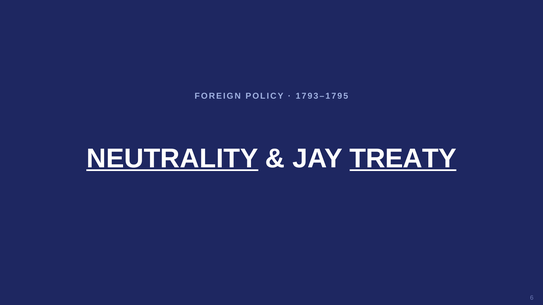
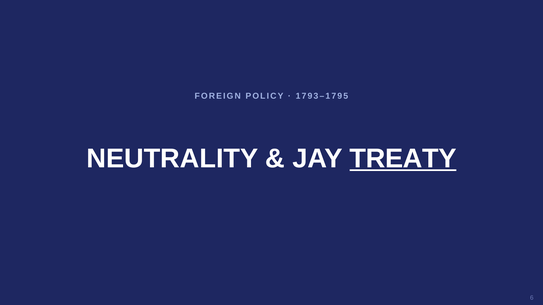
NEUTRALITY underline: present -> none
